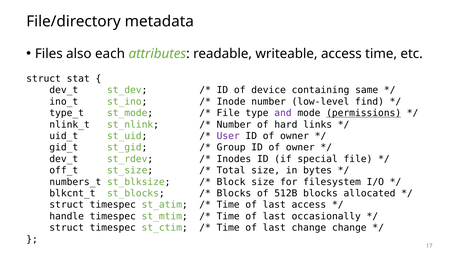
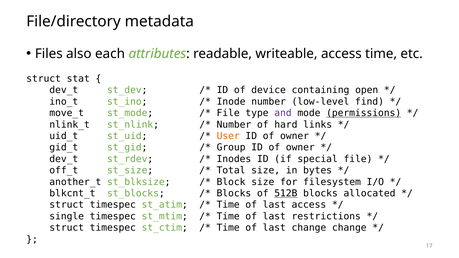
same: same -> open
type_t: type_t -> move_t
User colour: purple -> orange
numbers_t: numbers_t -> another_t
512B underline: none -> present
handle: handle -> single
occasionally: occasionally -> restrictions
